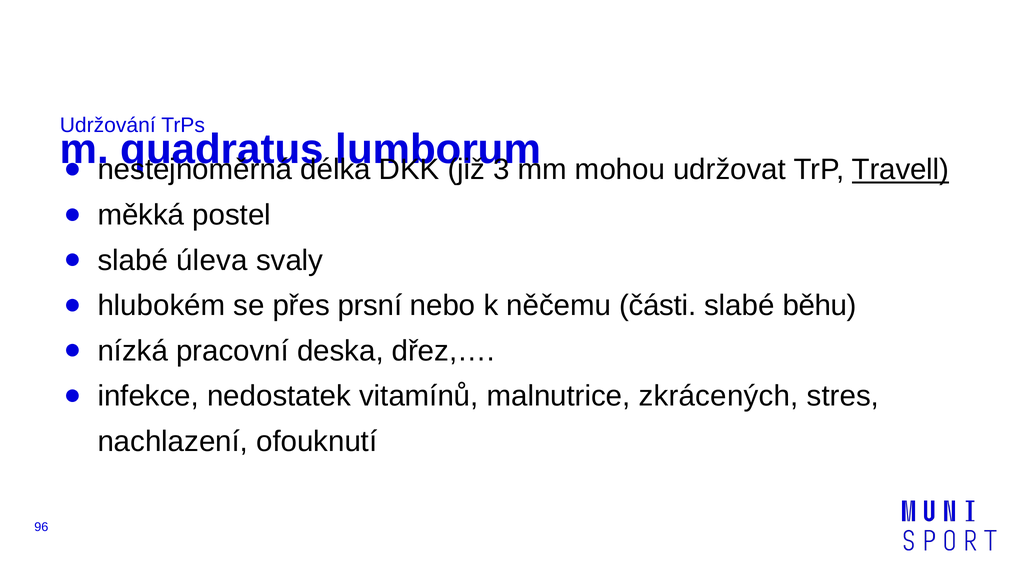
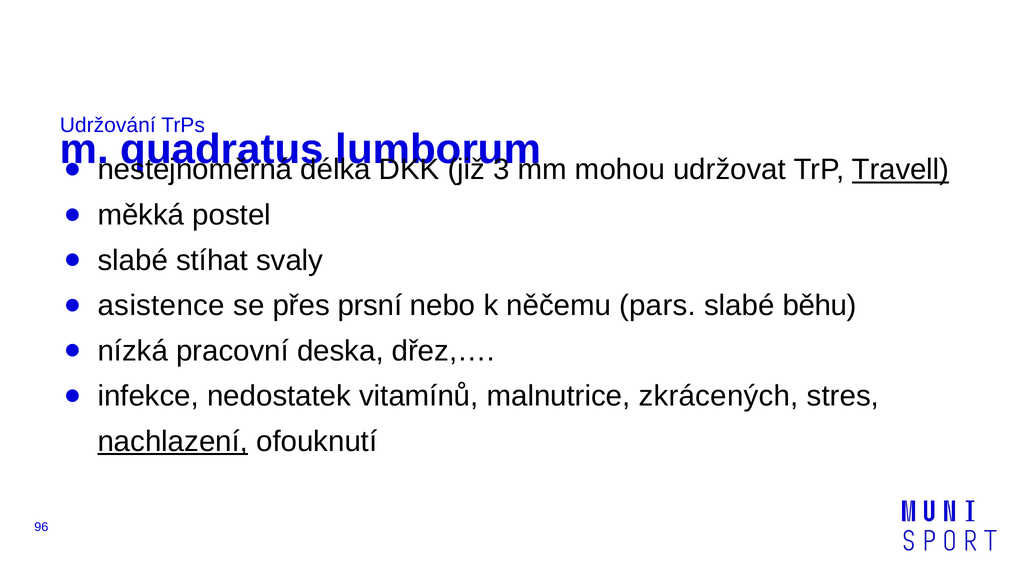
úleva: úleva -> stíhat
hlubokém: hlubokém -> asistence
části: části -> pars
nachlazení underline: none -> present
